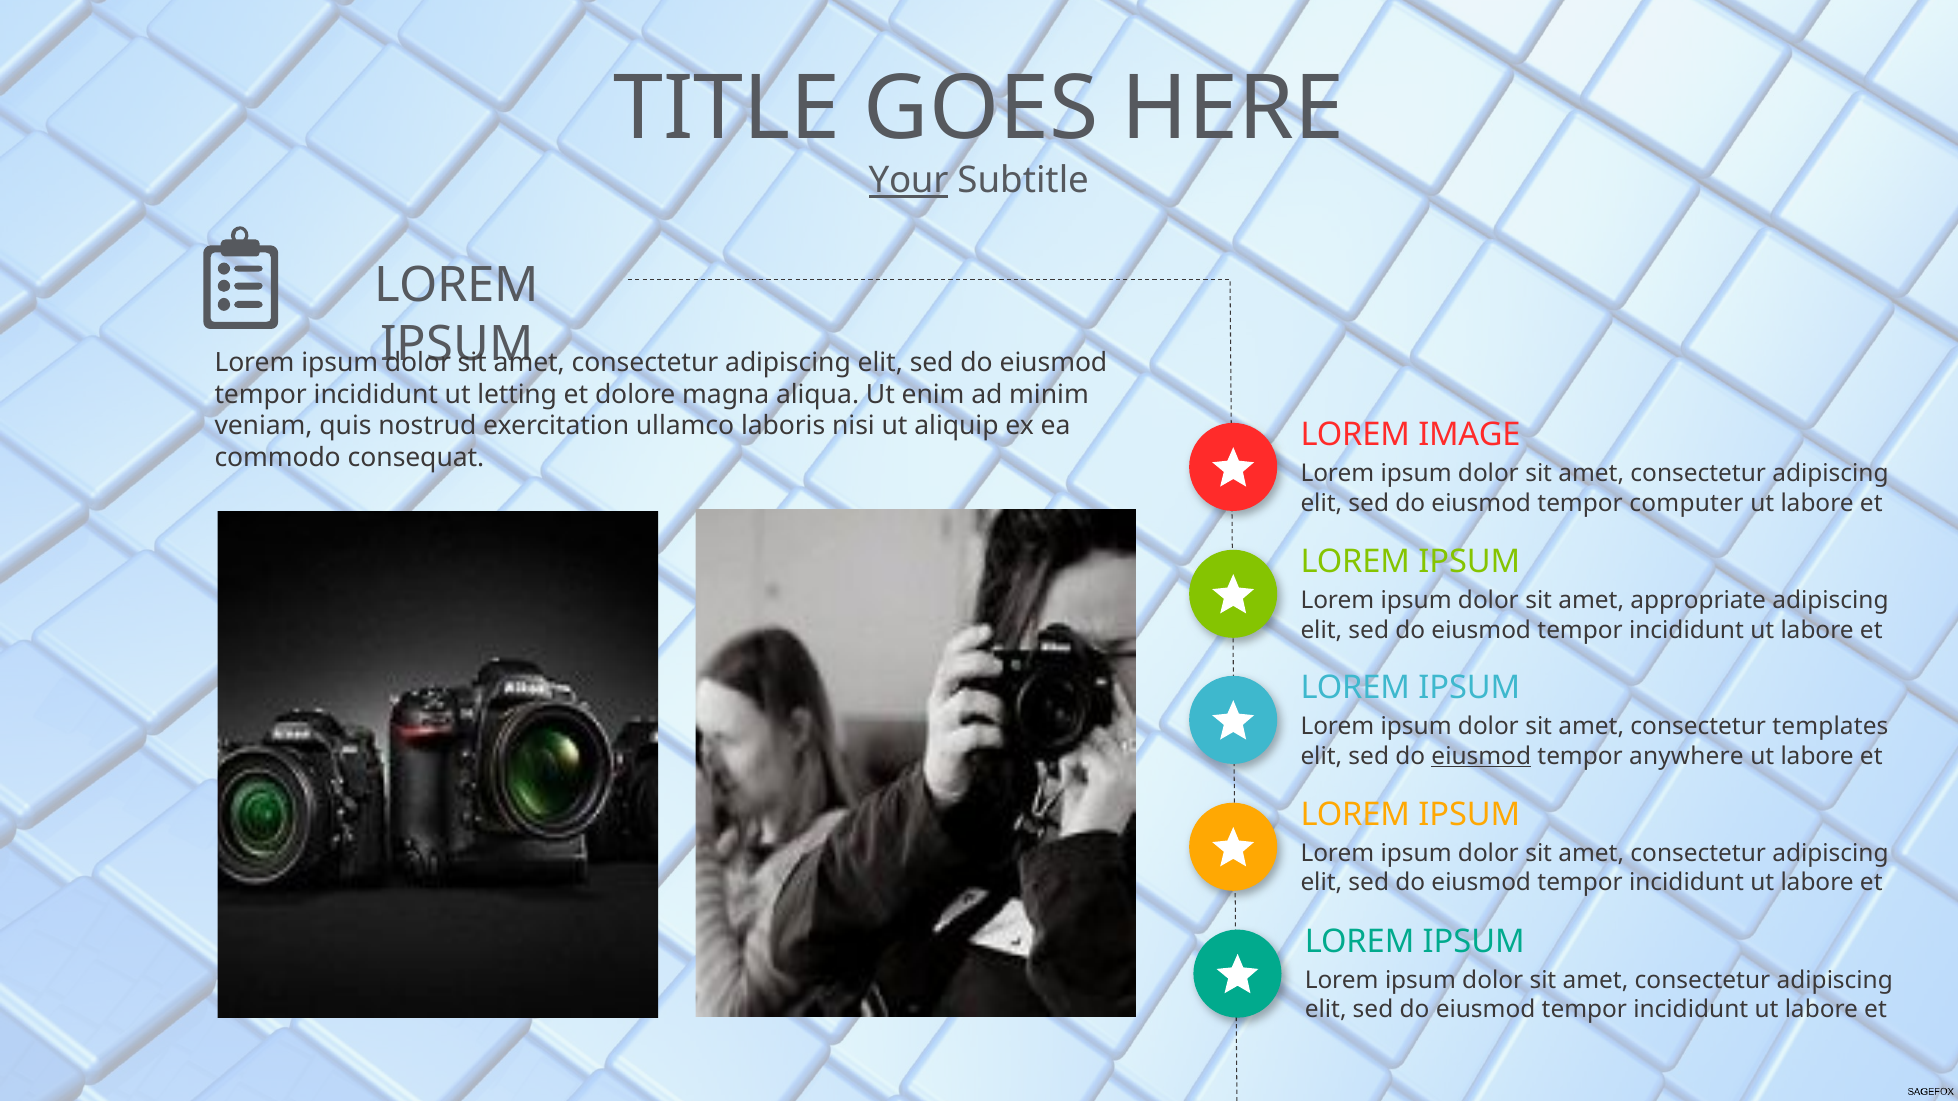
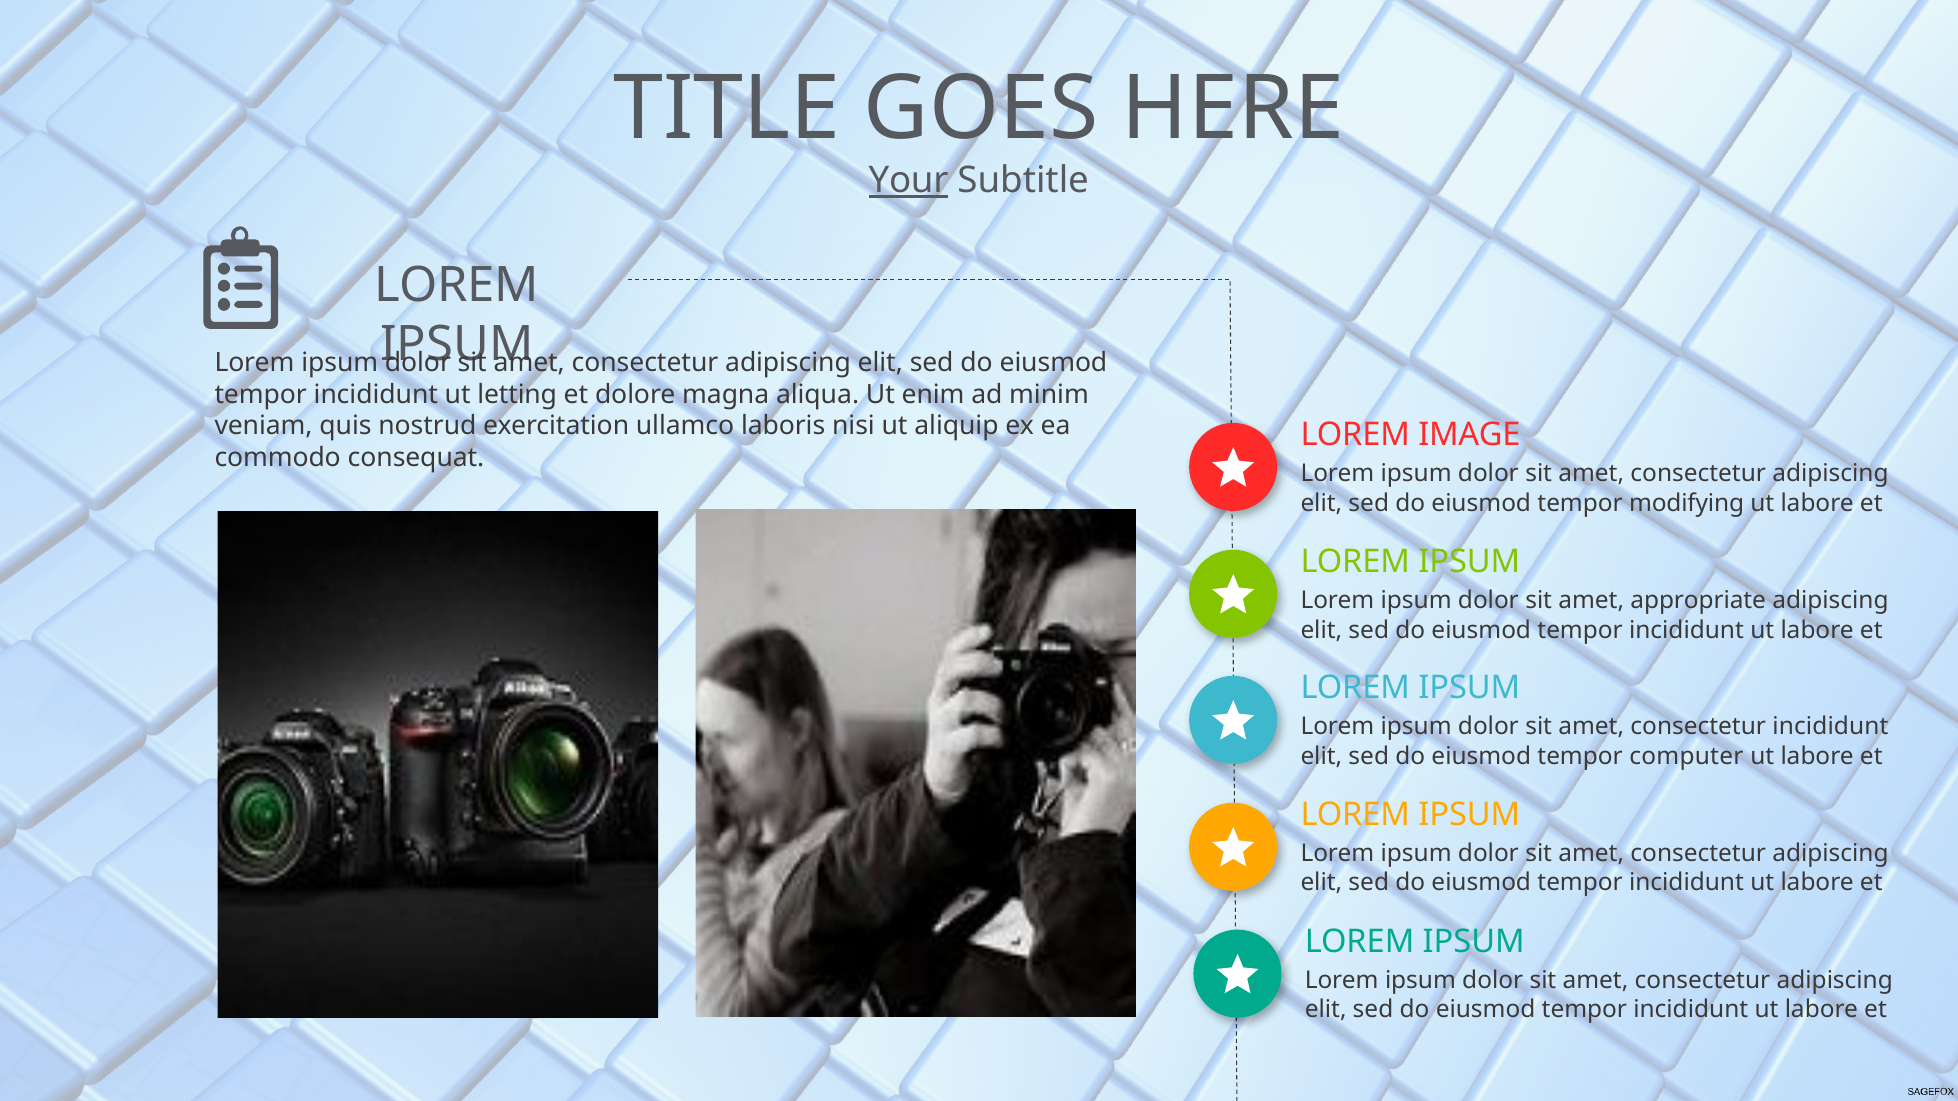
computer: computer -> modifying
consectetur templates: templates -> incididunt
eiusmod at (1481, 756) underline: present -> none
anywhere: anywhere -> computer
